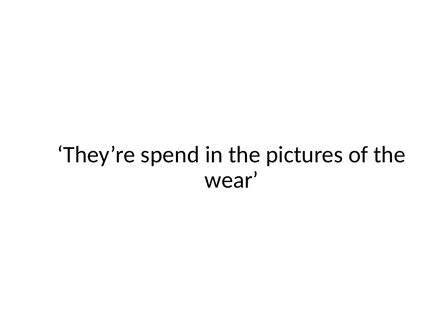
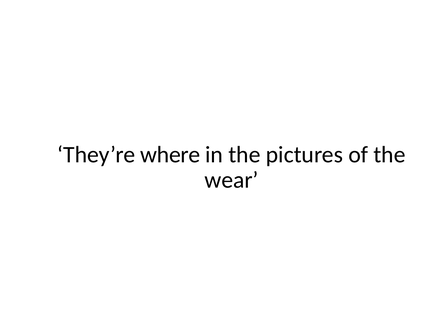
spend: spend -> where
